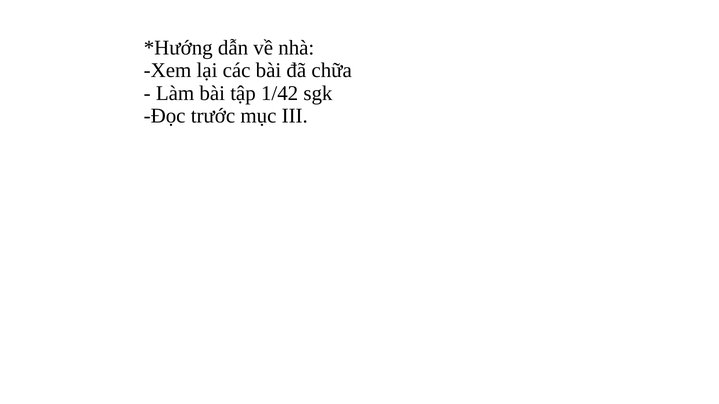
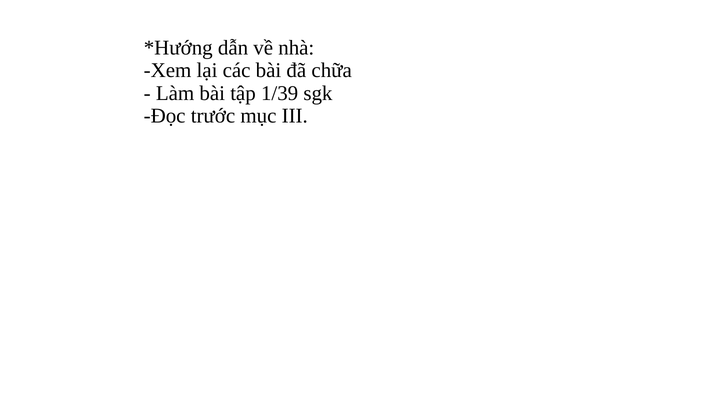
1/42: 1/42 -> 1/39
